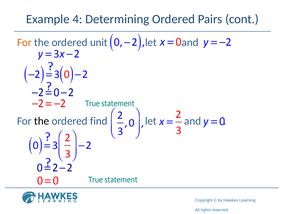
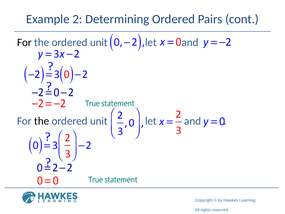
4: 4 -> 2
For at (24, 42) colour: orange -> black
find at (99, 121): find -> unit
